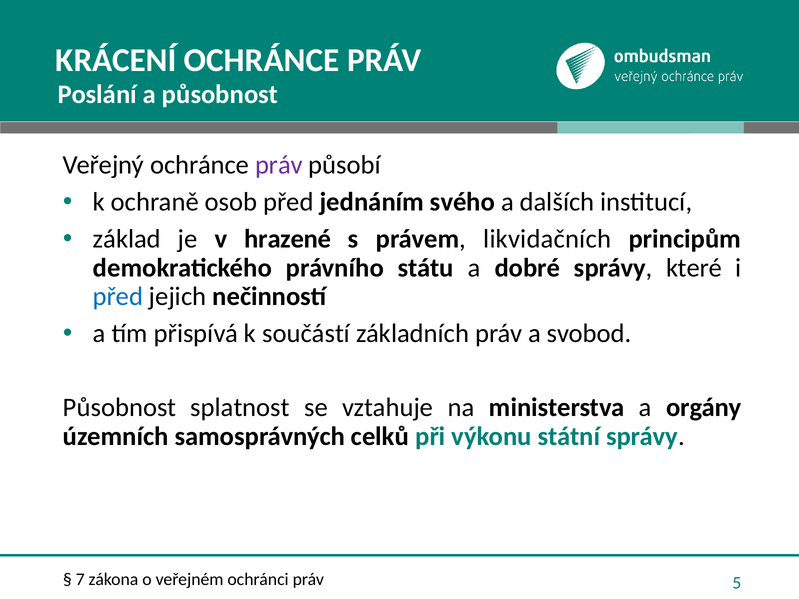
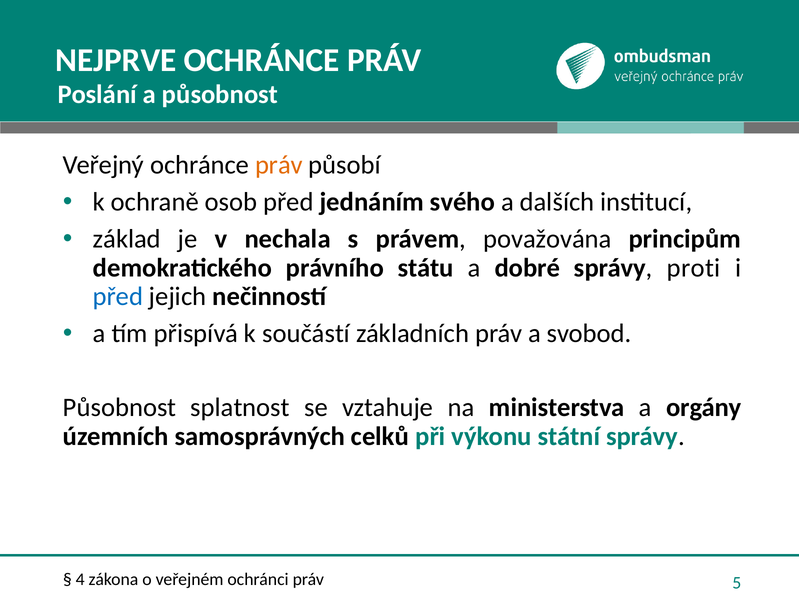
KRÁCENÍ: KRÁCENÍ -> NEJPRVE
práv at (279, 165) colour: purple -> orange
hrazené: hrazené -> nechala
likvidačních: likvidačních -> považována
které: které -> proti
7: 7 -> 4
